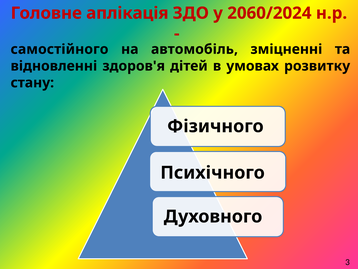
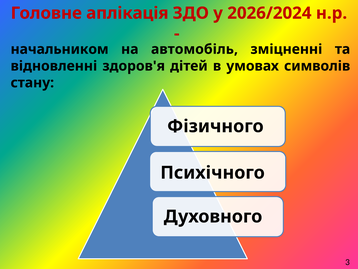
2060/2024: 2060/2024 -> 2026/2024
самостійного: самостійного -> начальником
розвитку: розвитку -> символів
